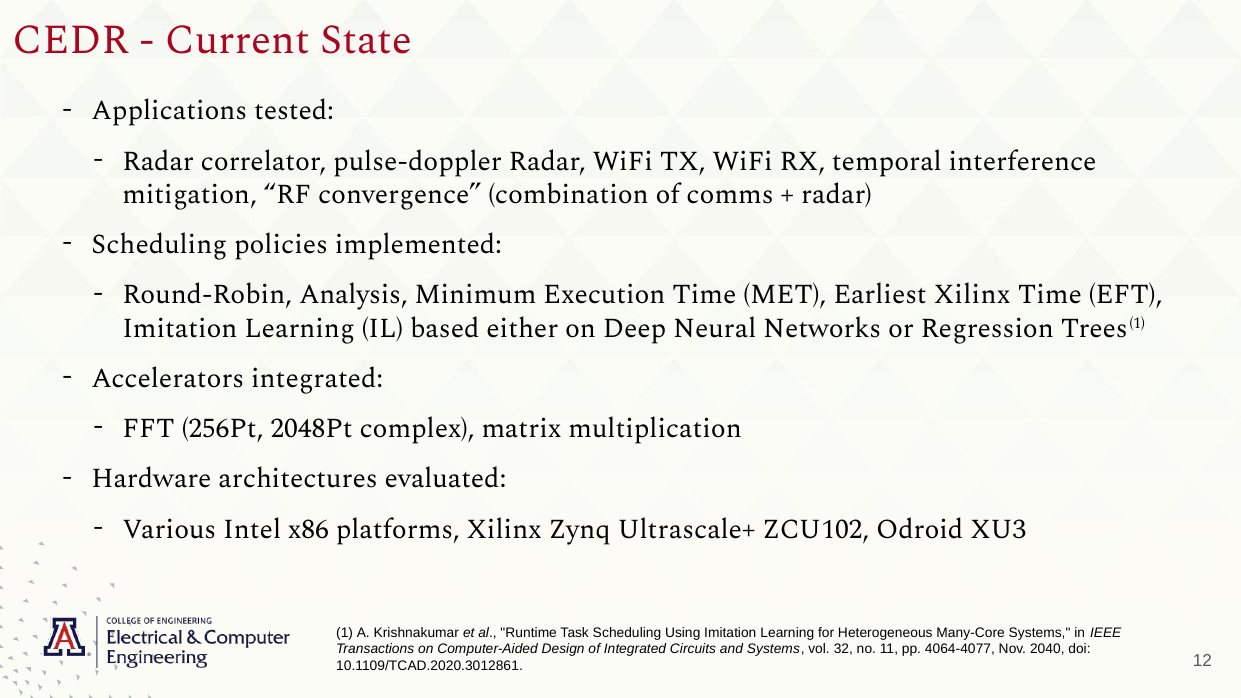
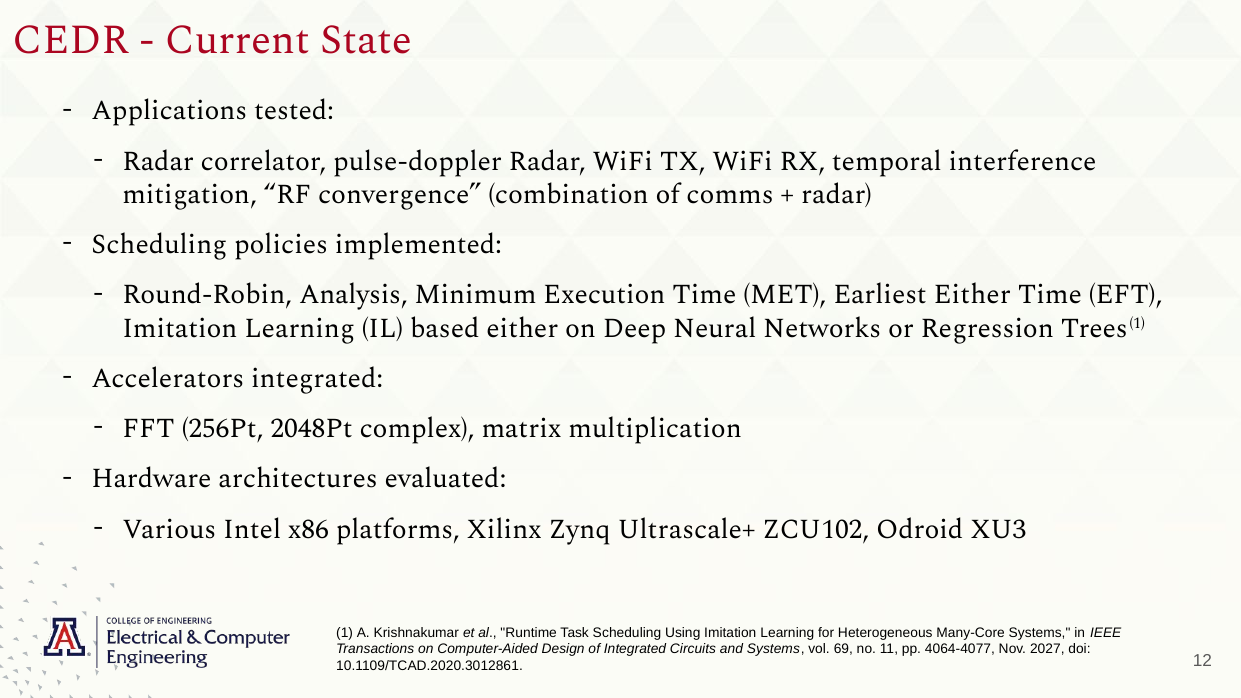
Earliest Xilinx: Xilinx -> Either
32: 32 -> 69
2040: 2040 -> 2027
